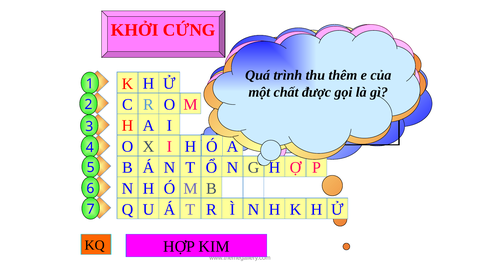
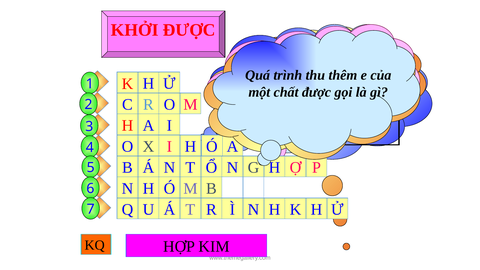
KHỞI CỨNG: CỨNG -> ĐƯỢC
